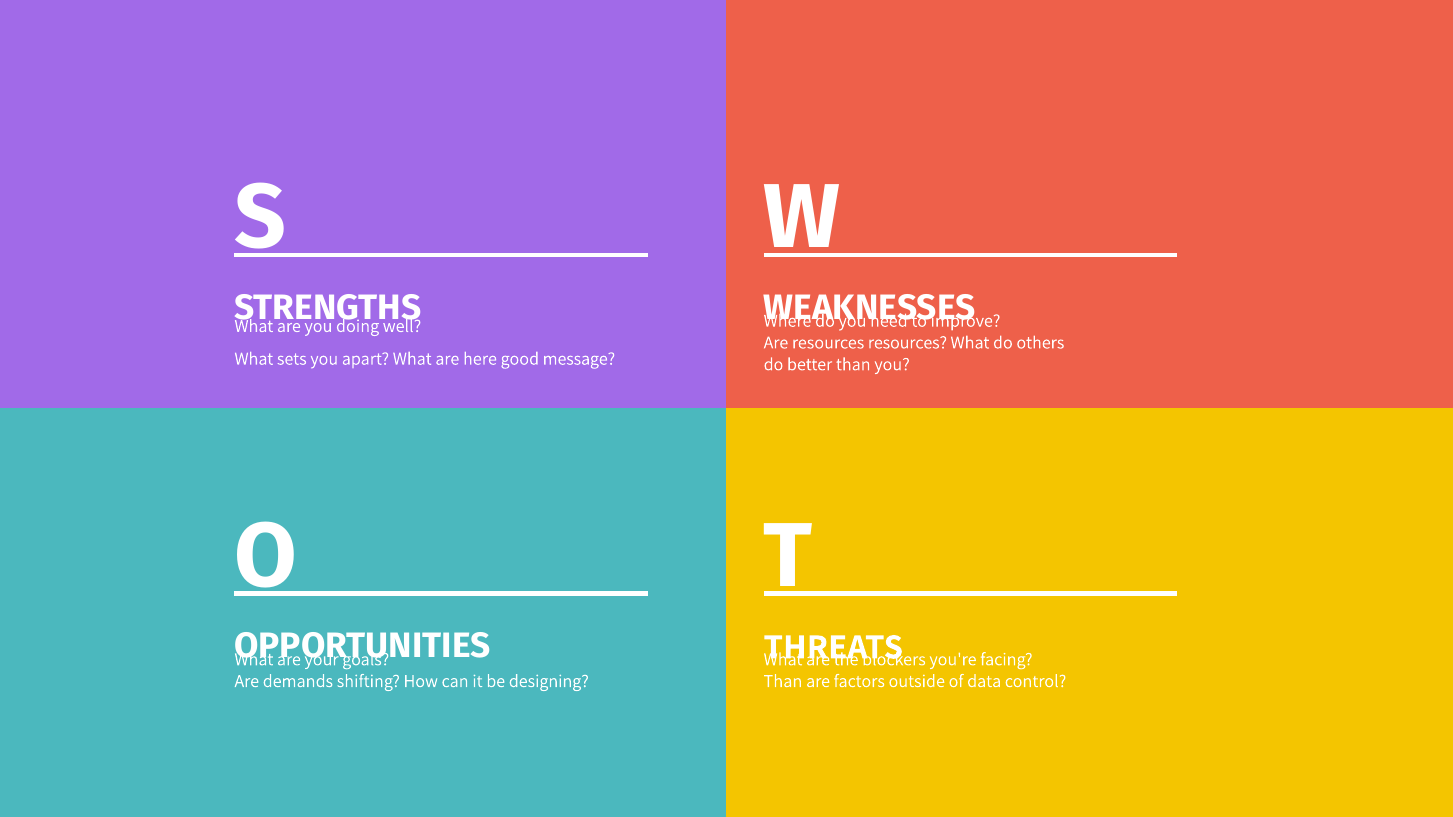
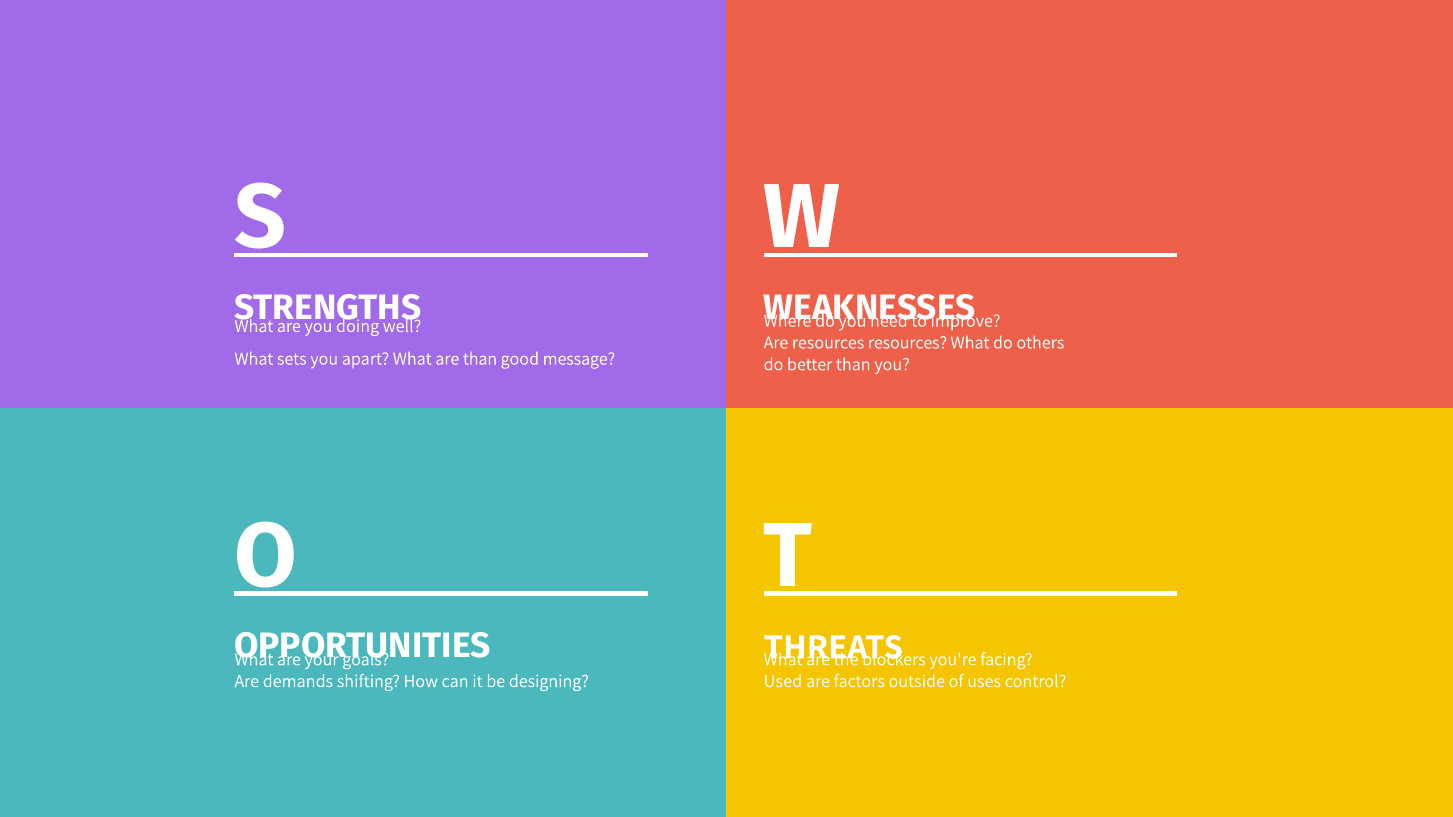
are here: here -> than
Than at (783, 681): Than -> Used
data: data -> uses
